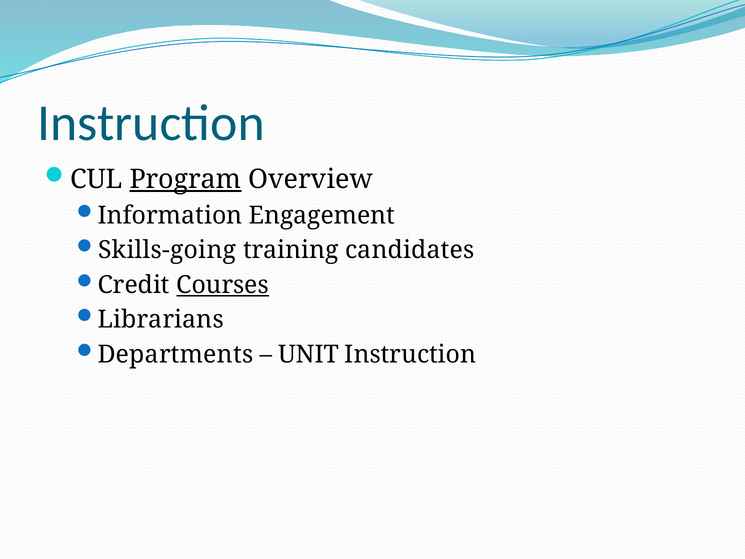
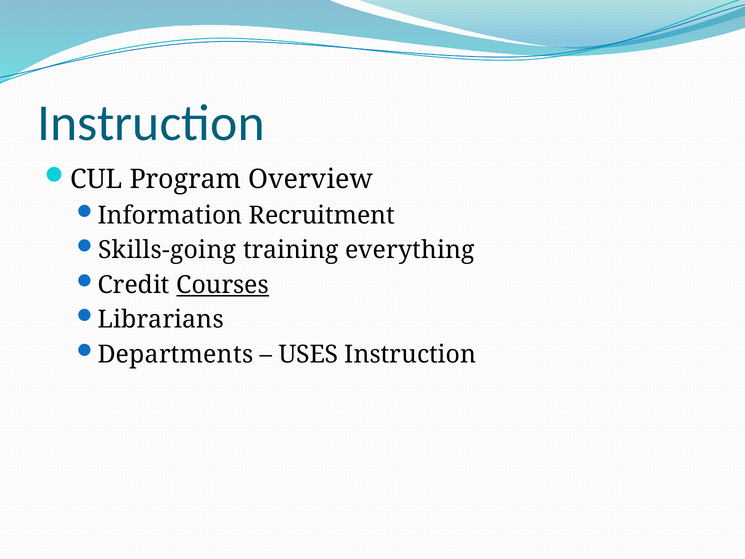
Program underline: present -> none
Engagement: Engagement -> Recruitment
candidates: candidates -> everything
UNIT: UNIT -> USES
